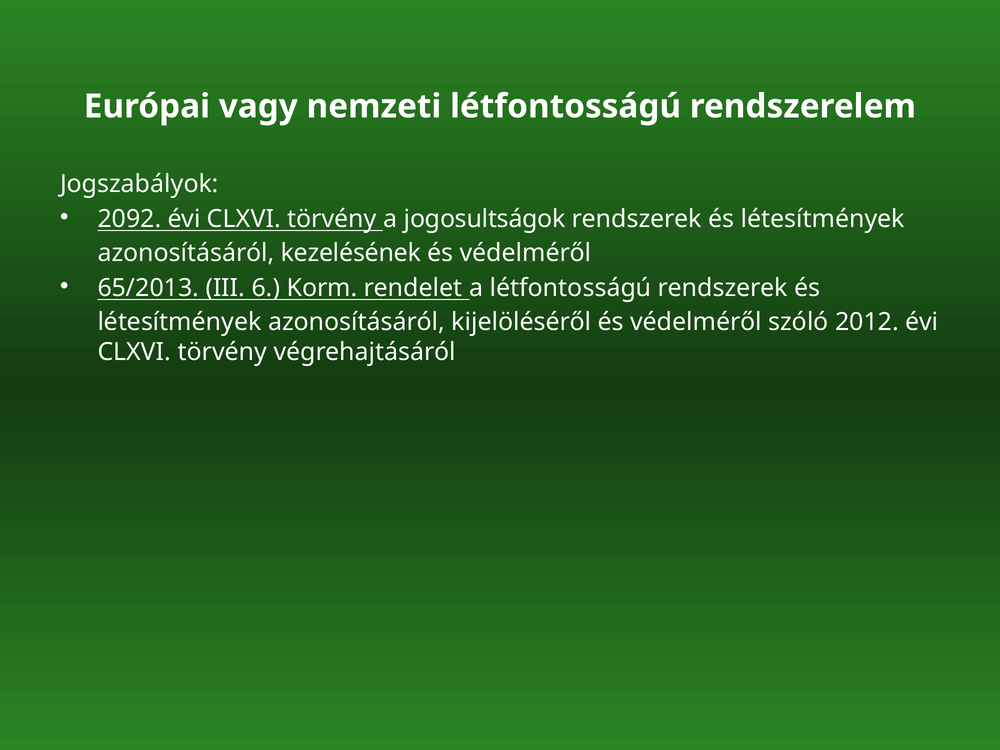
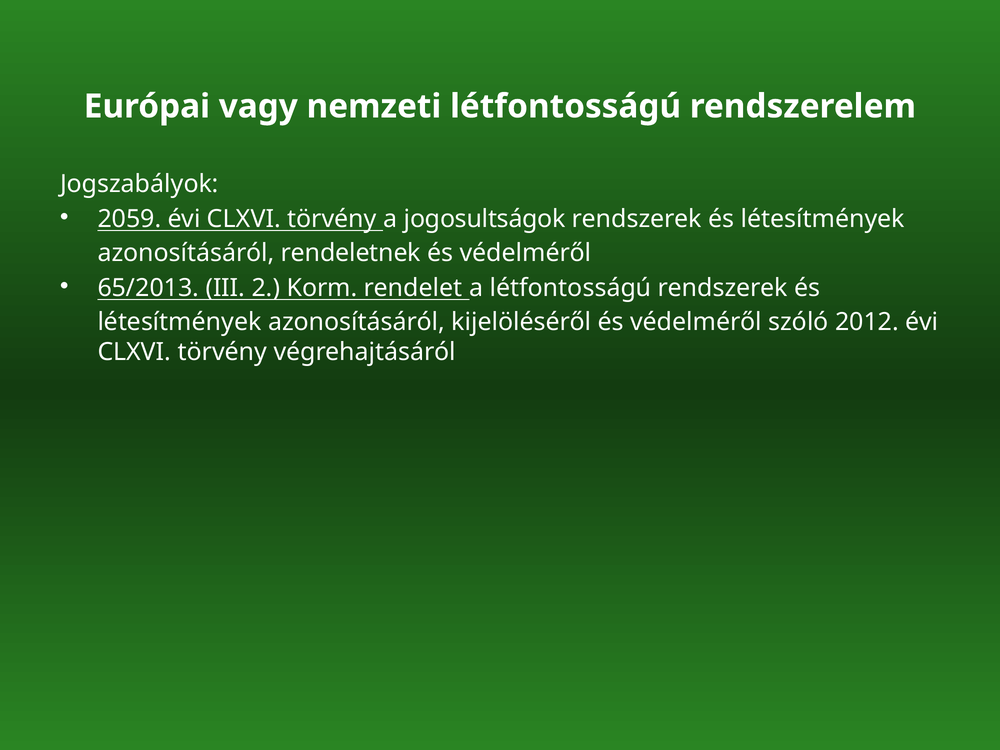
2092: 2092 -> 2059
kezelésének: kezelésének -> rendeletnek
6: 6 -> 2
